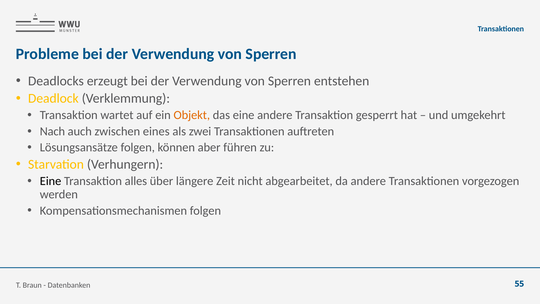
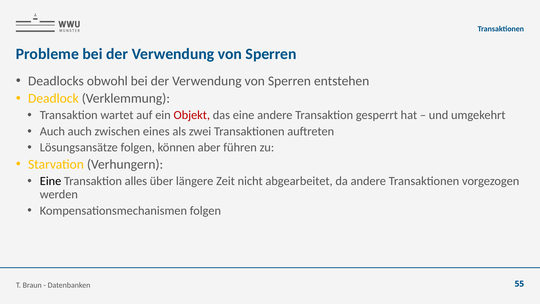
erzeugt: erzeugt -> obwohl
Objekt colour: orange -> red
Nach at (52, 131): Nach -> Auch
